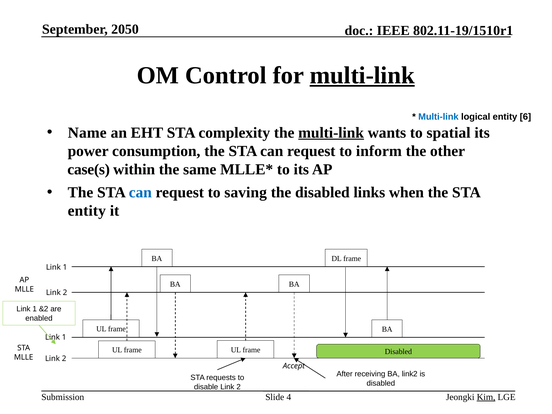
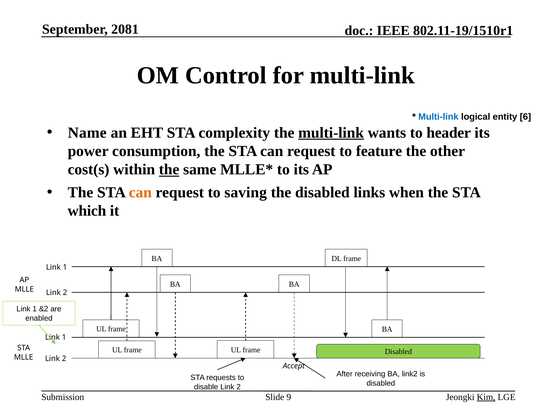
2050: 2050 -> 2081
multi-link at (362, 75) underline: present -> none
spatial: spatial -> header
inform: inform -> feature
case(s: case(s -> cost(s
the at (169, 169) underline: none -> present
can at (140, 192) colour: blue -> orange
entity at (87, 211): entity -> which
4: 4 -> 9
